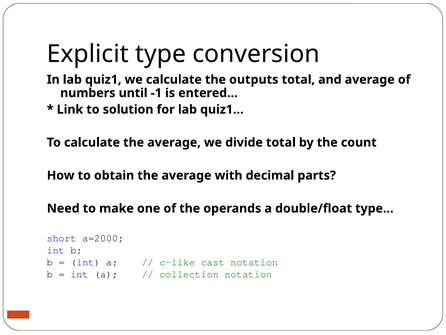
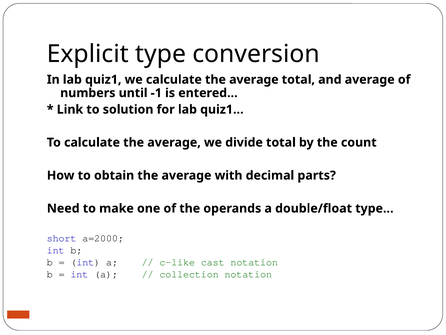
we calculate the outputs: outputs -> average
